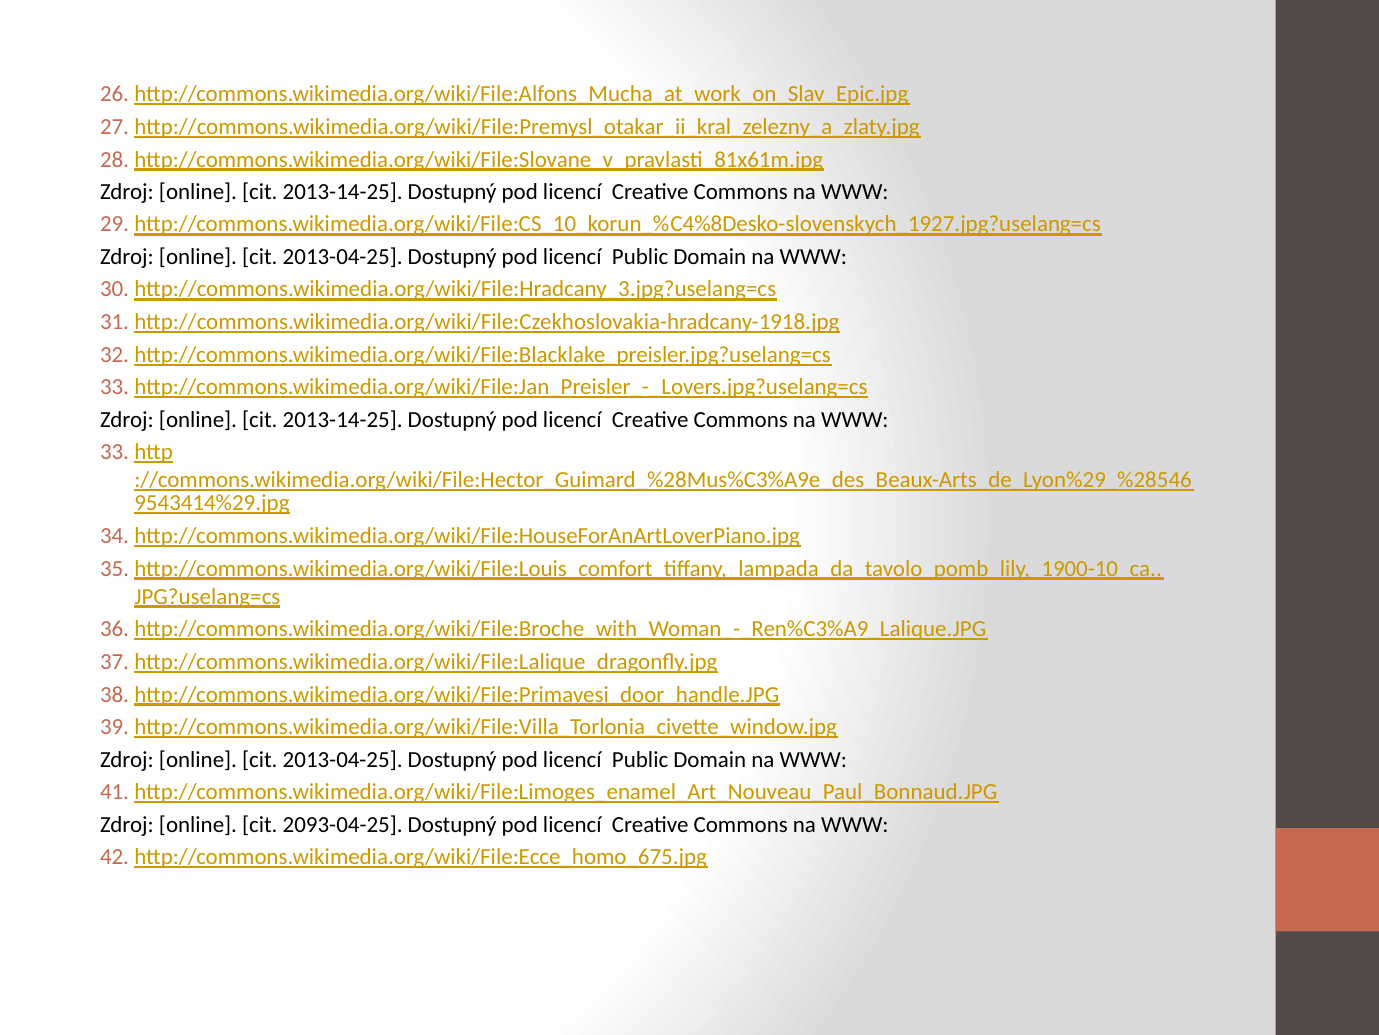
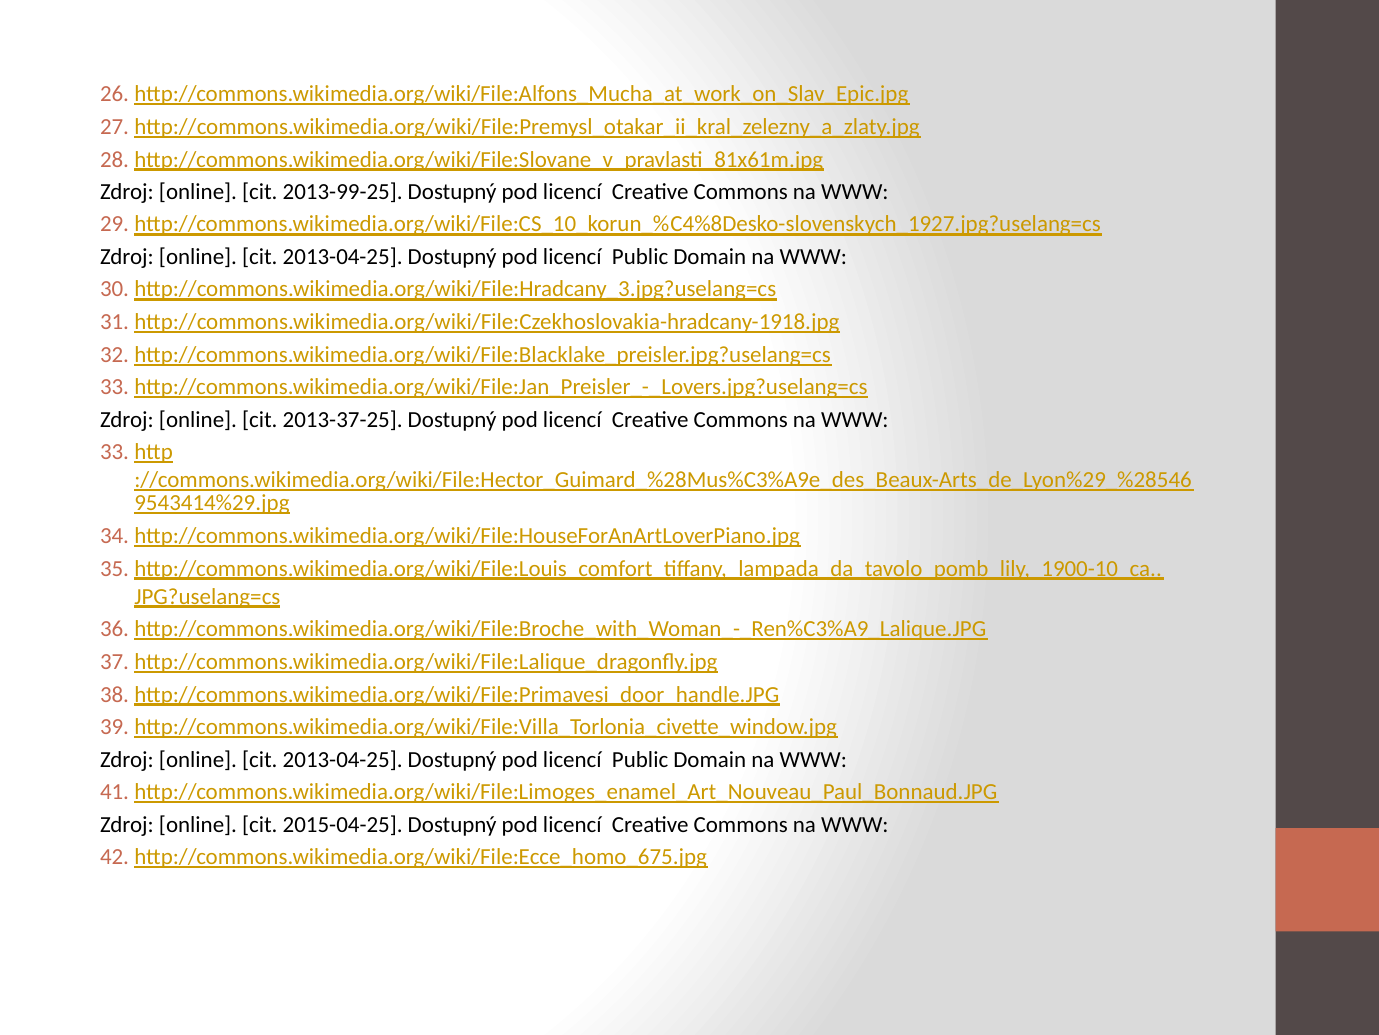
2013-14-25 at (343, 192): 2013-14-25 -> 2013-99-25
2013-14-25 at (343, 420): 2013-14-25 -> 2013-37-25
2093-04-25: 2093-04-25 -> 2015-04-25
